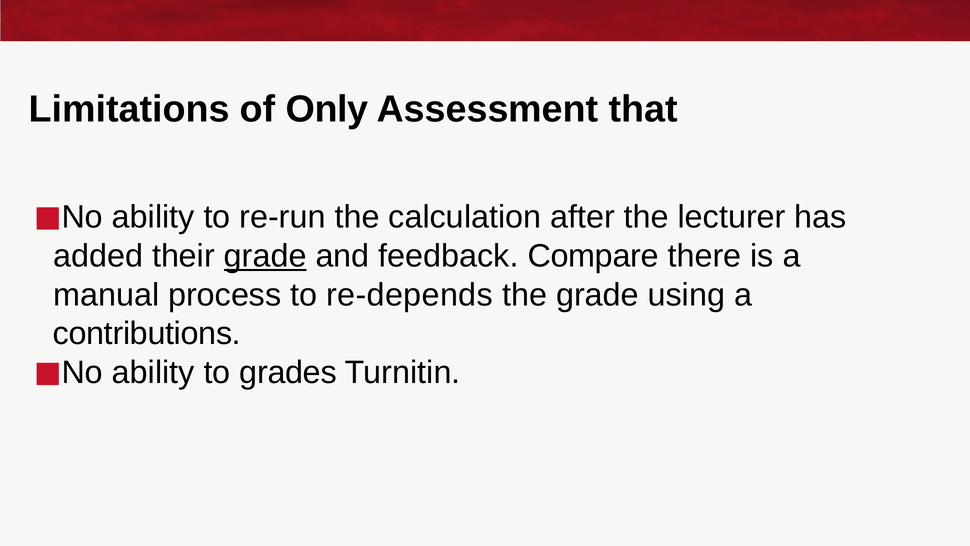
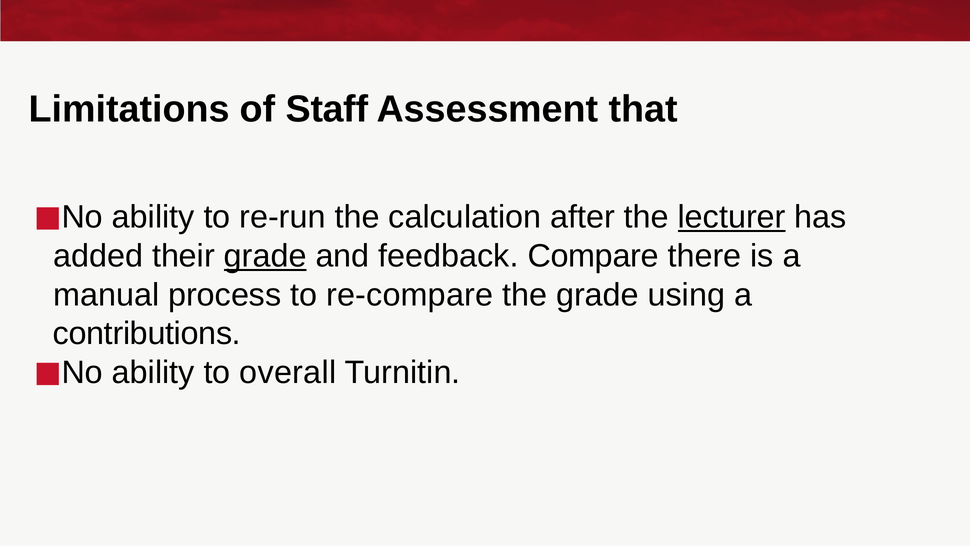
Only: Only -> Staff
lecturer underline: none -> present
re-depends: re-depends -> re-compare
grades: grades -> overall
